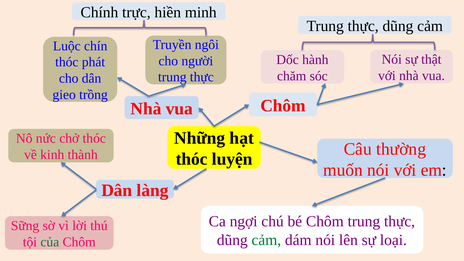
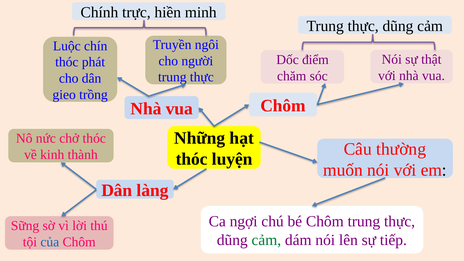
hành: hành -> điểm
loại: loại -> tiếp
của colour: green -> blue
